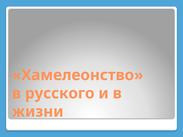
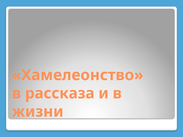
русского: русского -> рассказа
